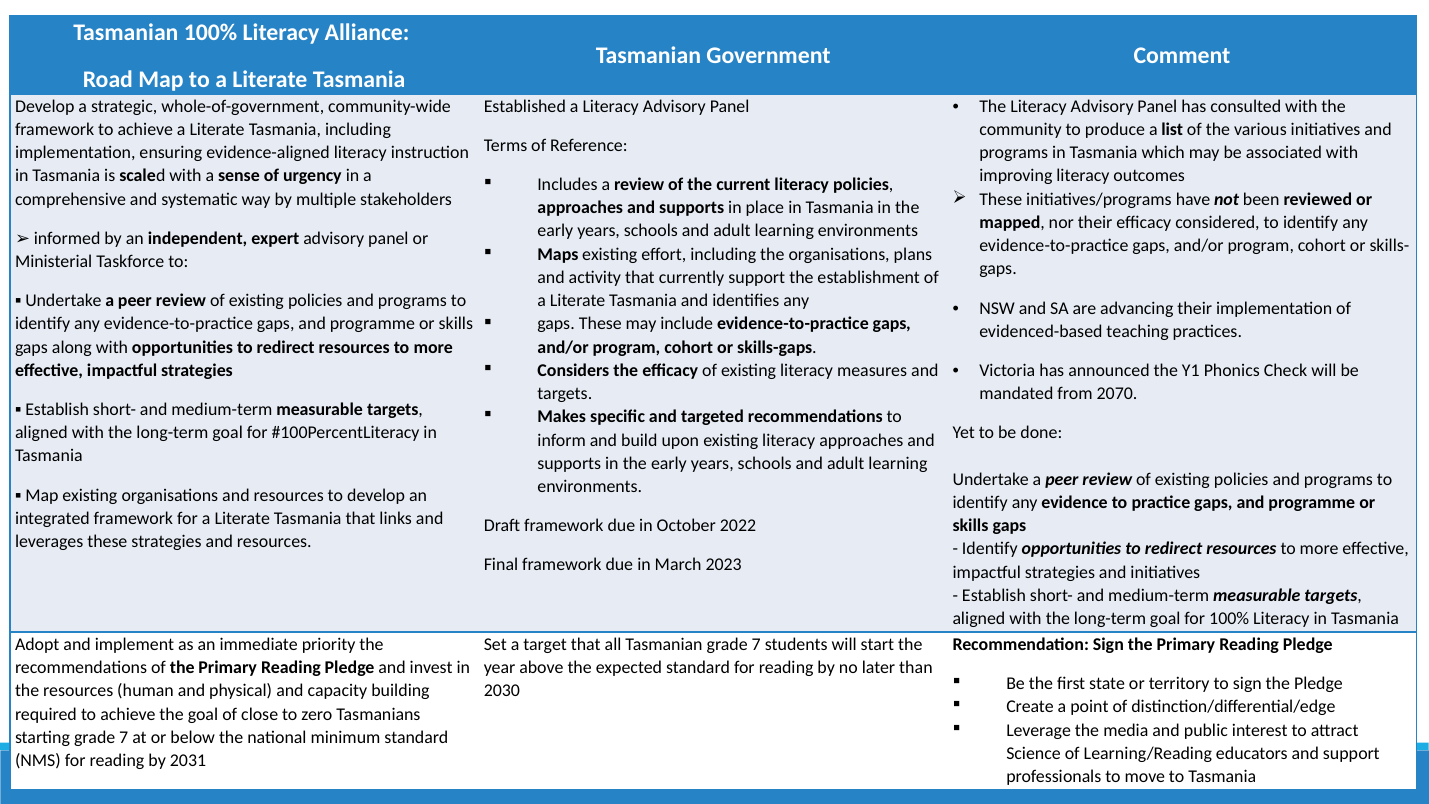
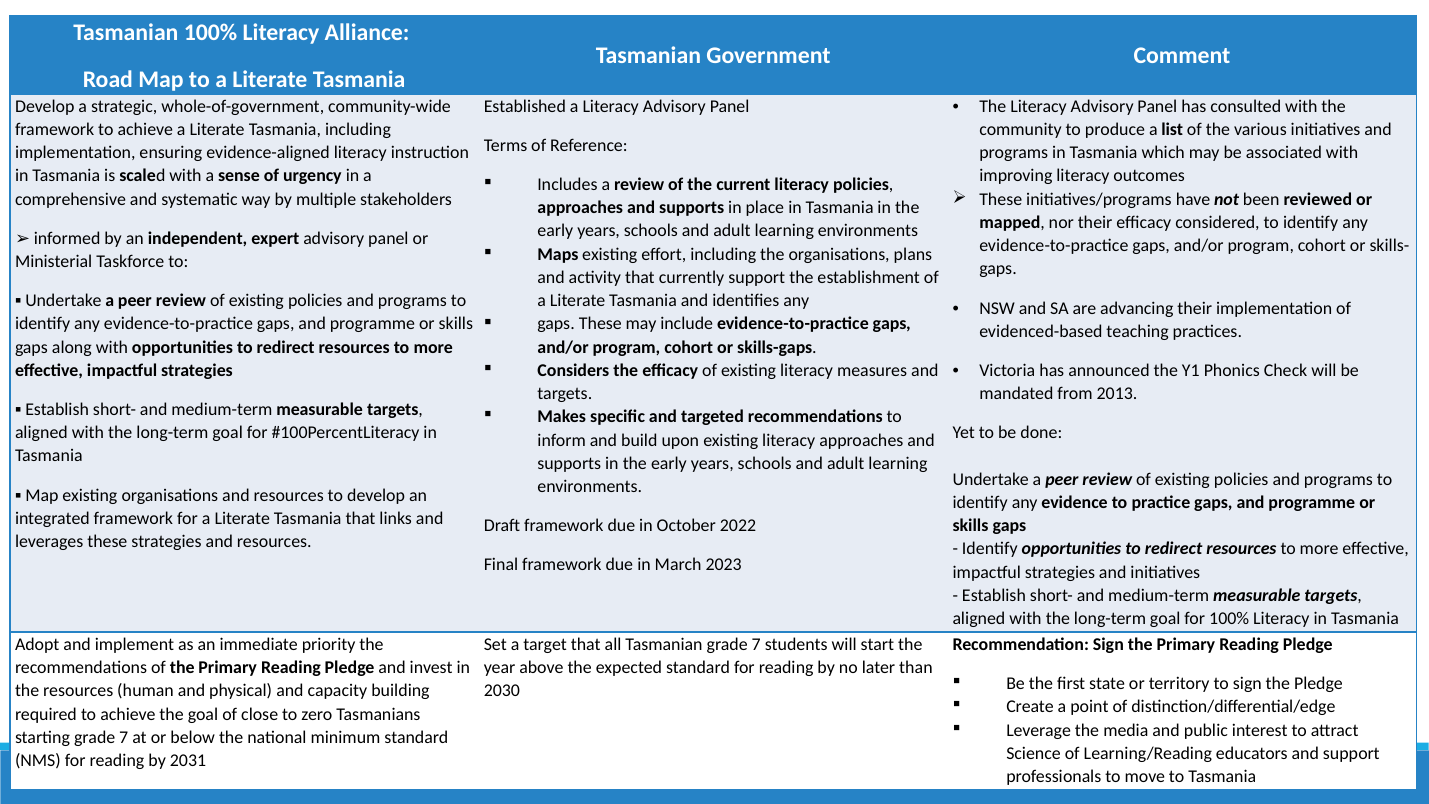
2070: 2070 -> 2013
